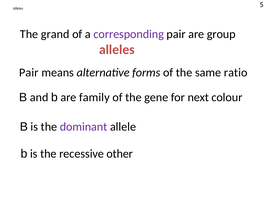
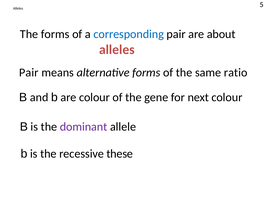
The grand: grand -> forms
corresponding colour: purple -> blue
group: group -> about
are family: family -> colour
other: other -> these
